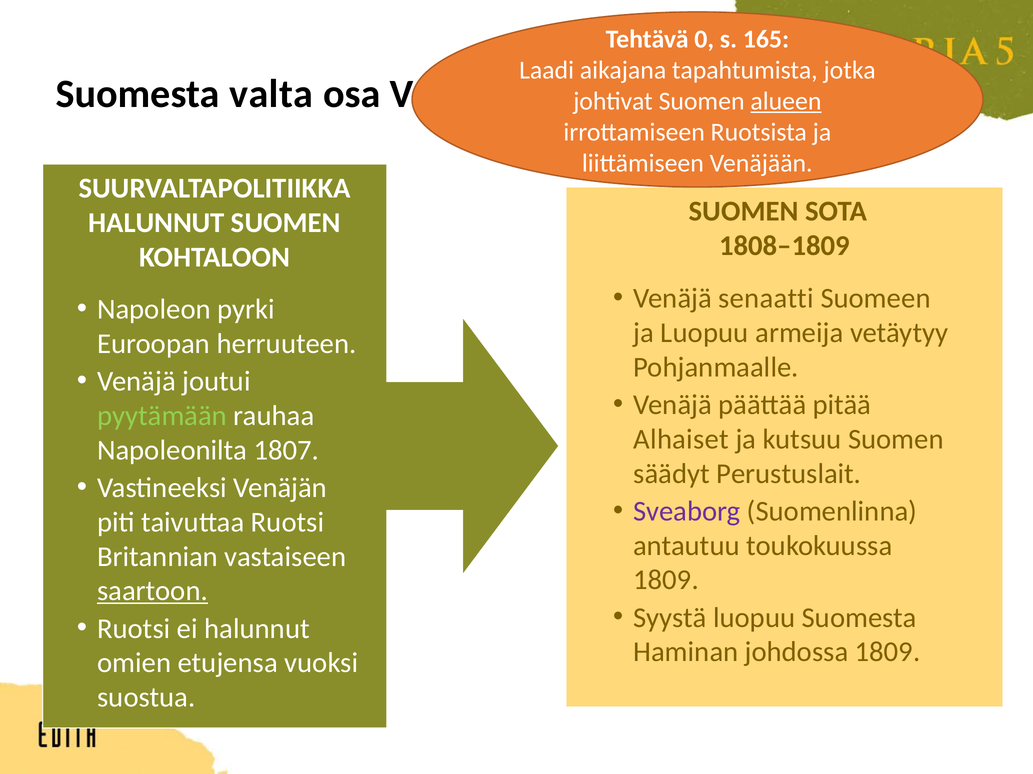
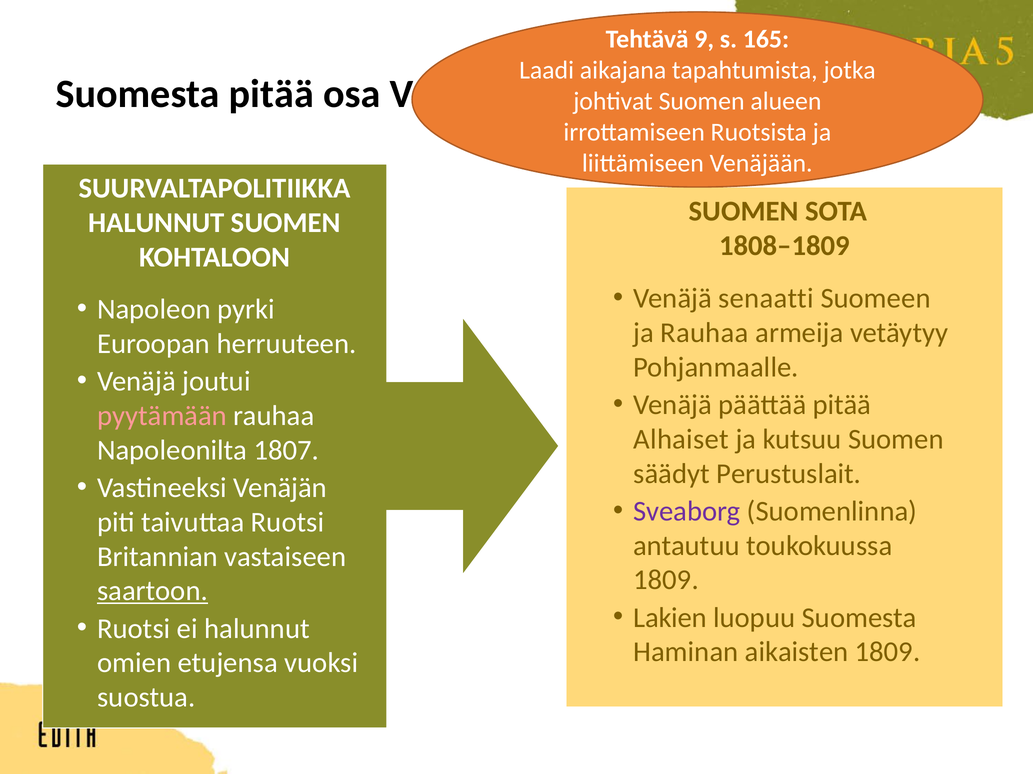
0: 0 -> 9
Suomesta valta: valta -> pitää
alueen underline: present -> none
ja Luopuu: Luopuu -> Rauhaa
pyytämään colour: light green -> pink
Syystä: Syystä -> Lakien
johdossa: johdossa -> aikaisten
